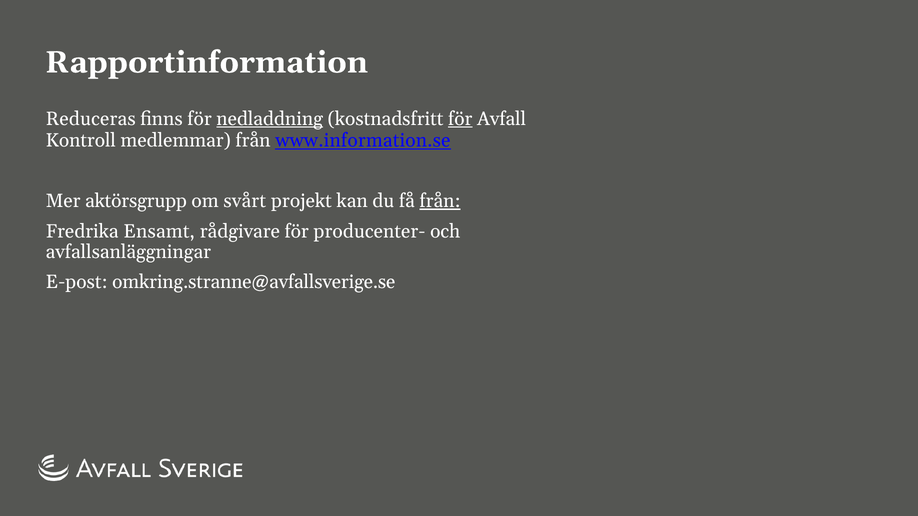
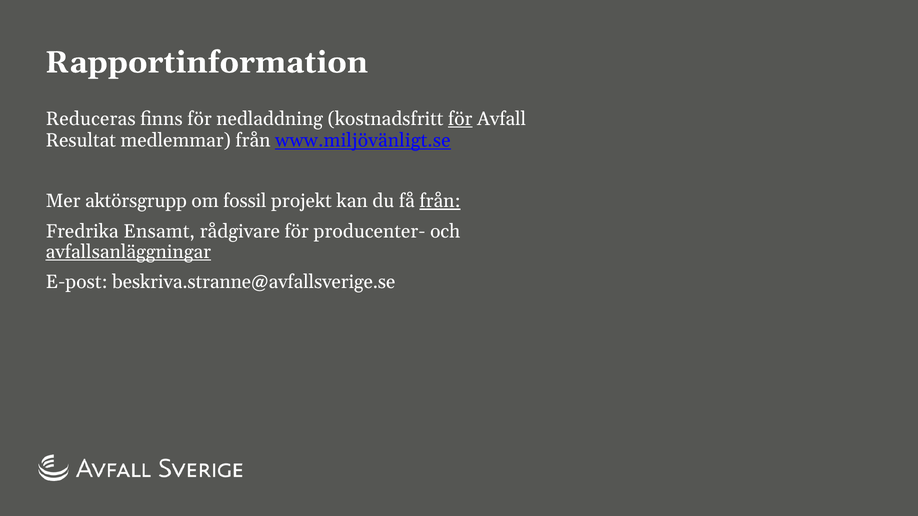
nedladdning underline: present -> none
Kontroll: Kontroll -> Resultat
www.information.se: www.information.se -> www.miljövänligt.se
svårt: svårt -> fossil
avfallsanläggningar underline: none -> present
omkring.stranne@avfallsverige.se: omkring.stranne@avfallsverige.se -> beskriva.stranne@avfallsverige.se
